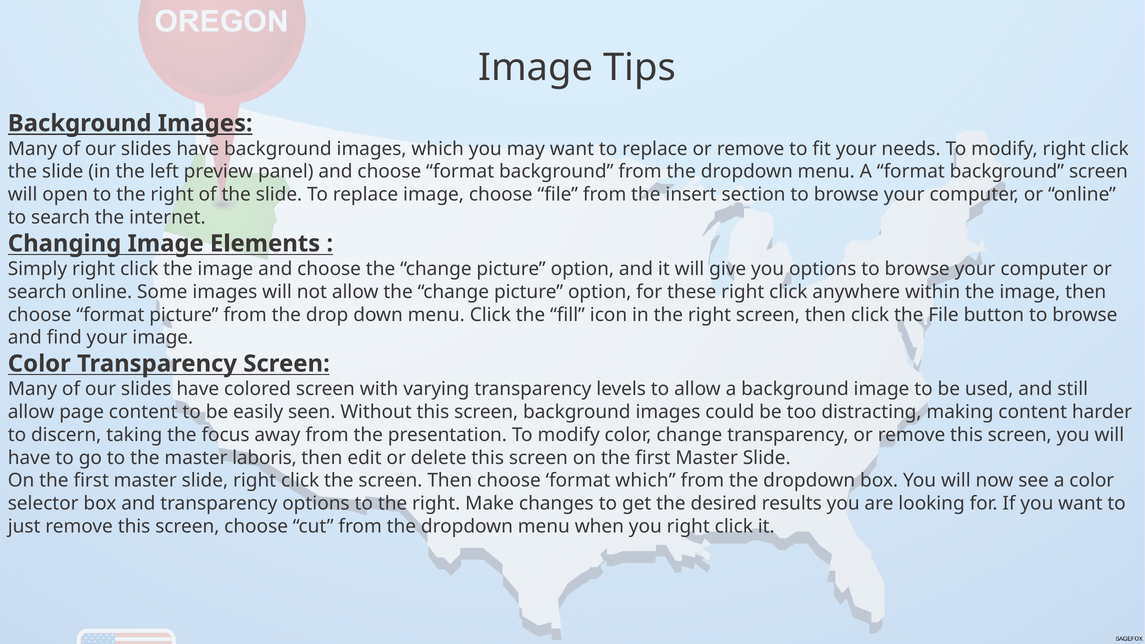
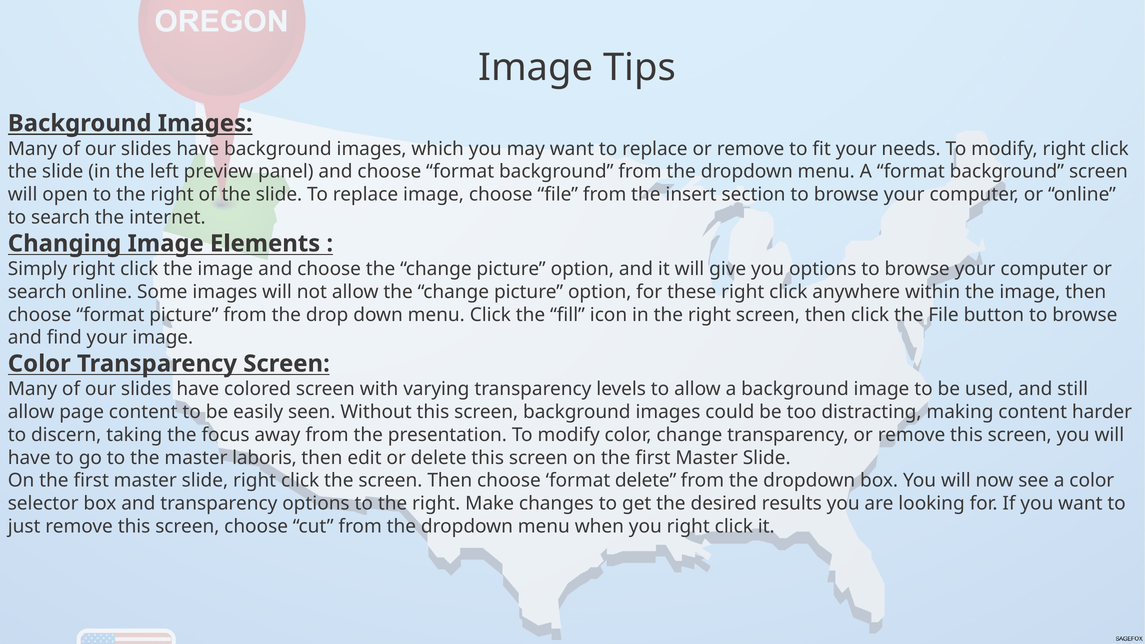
format which: which -> delete
